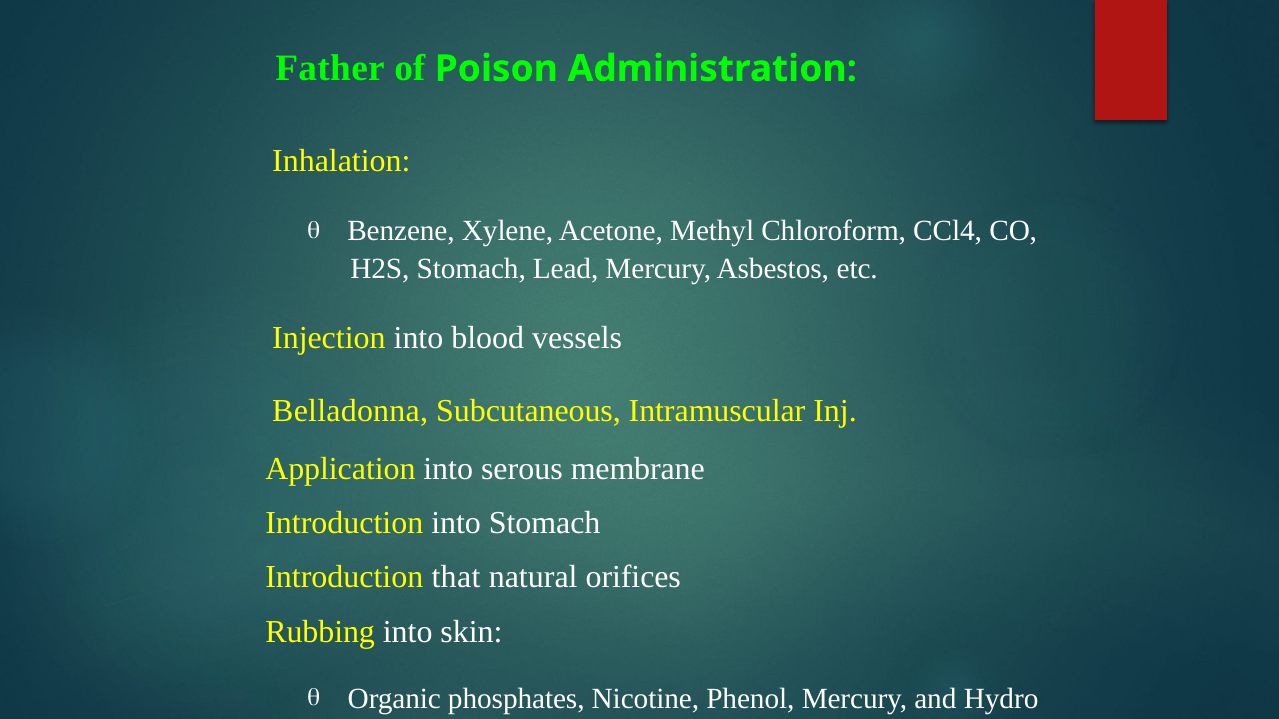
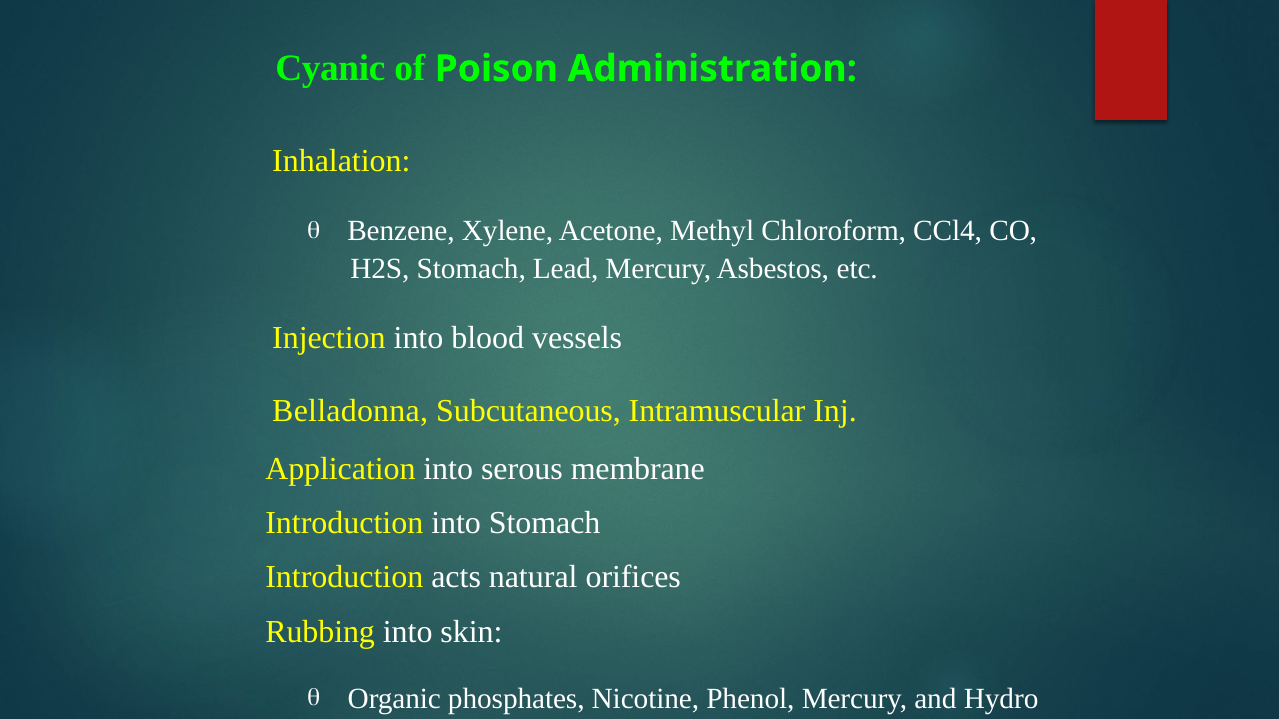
Father at (330, 69): Father -> Cyanic
that: that -> acts
